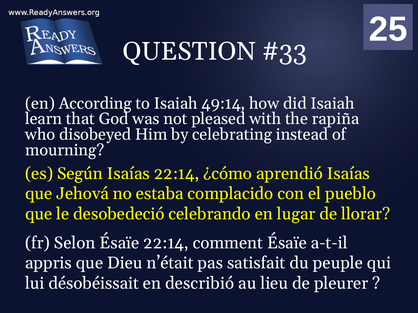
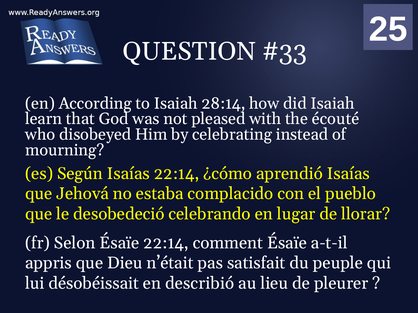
49:14: 49:14 -> 28:14
rapiña: rapiña -> écouté
